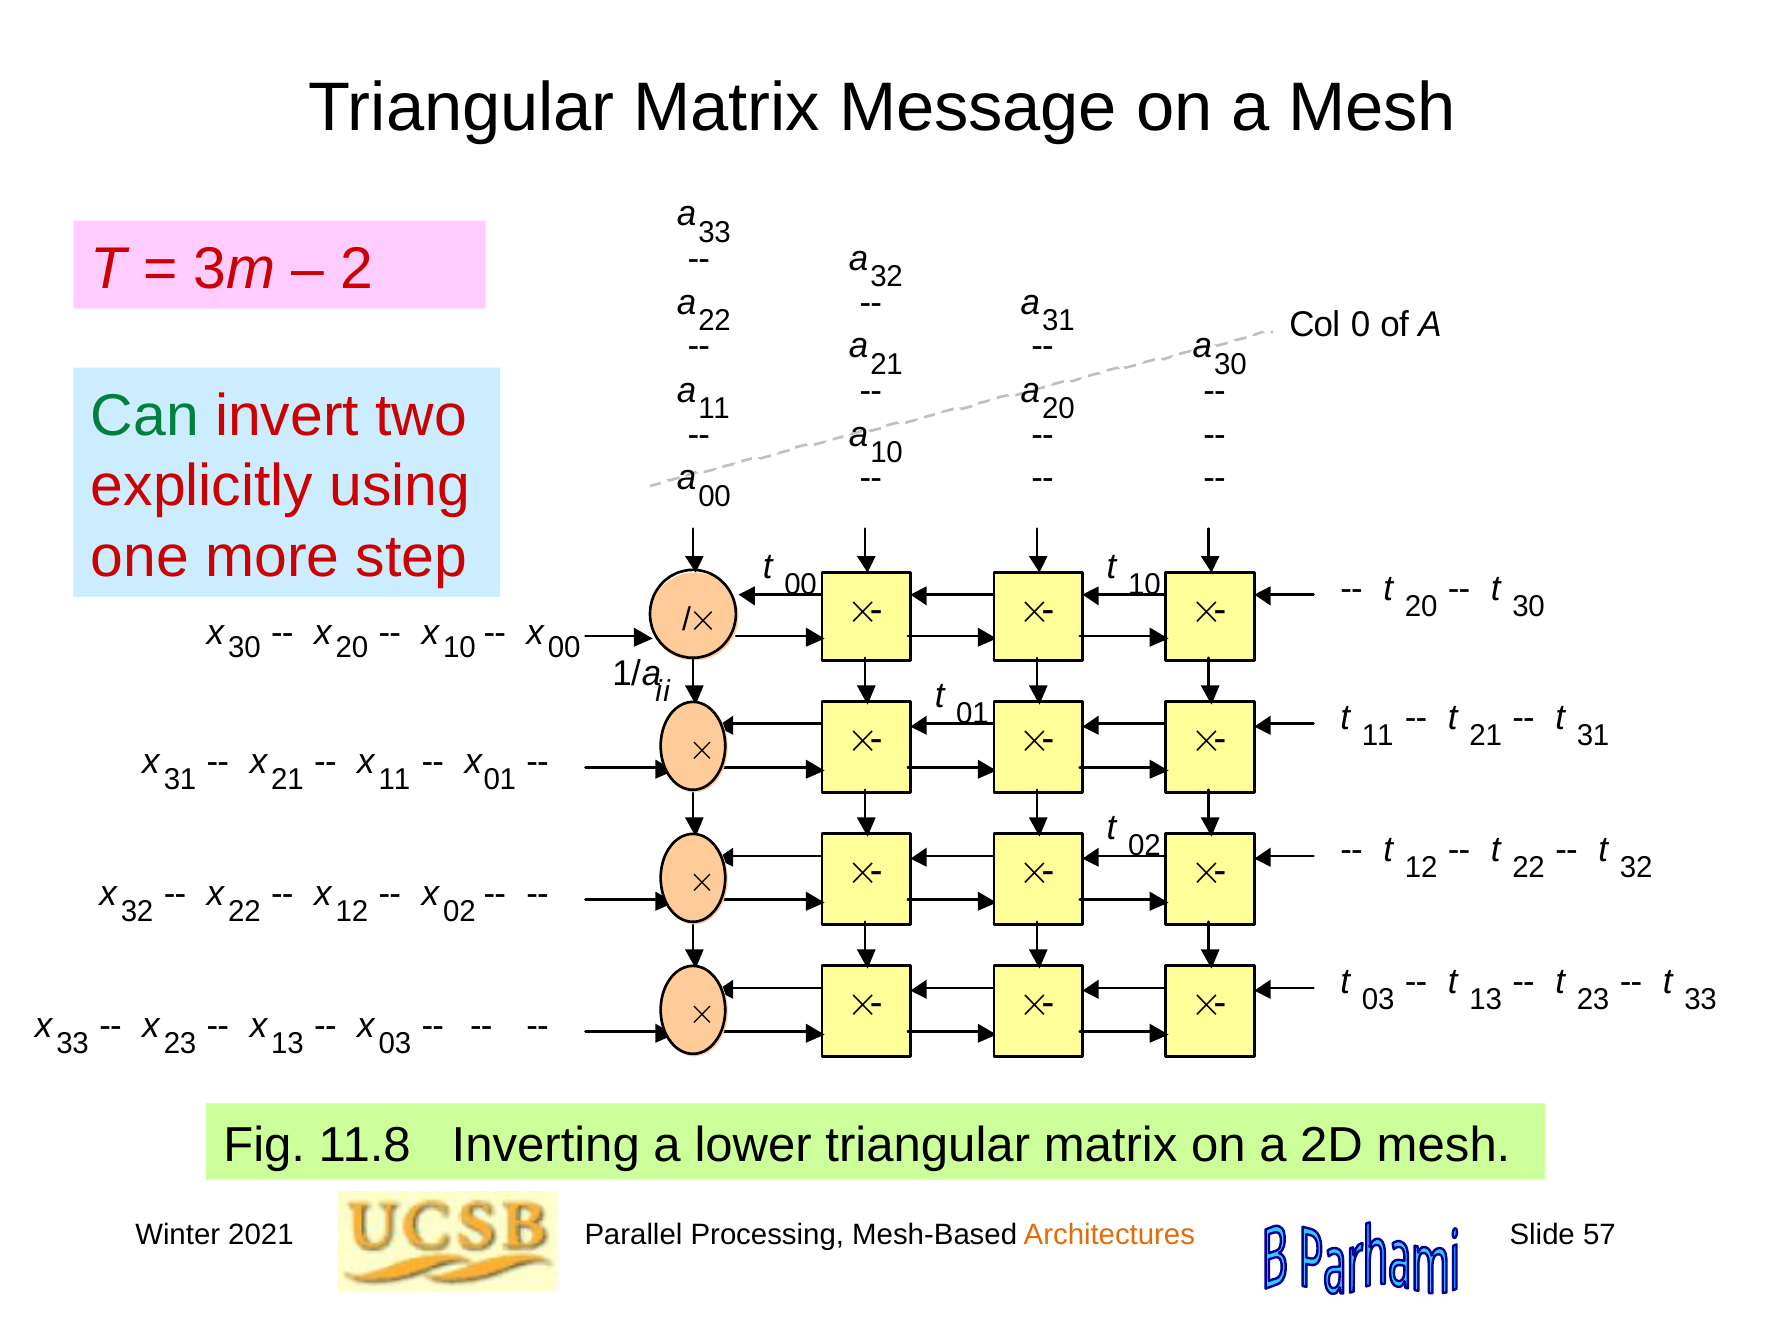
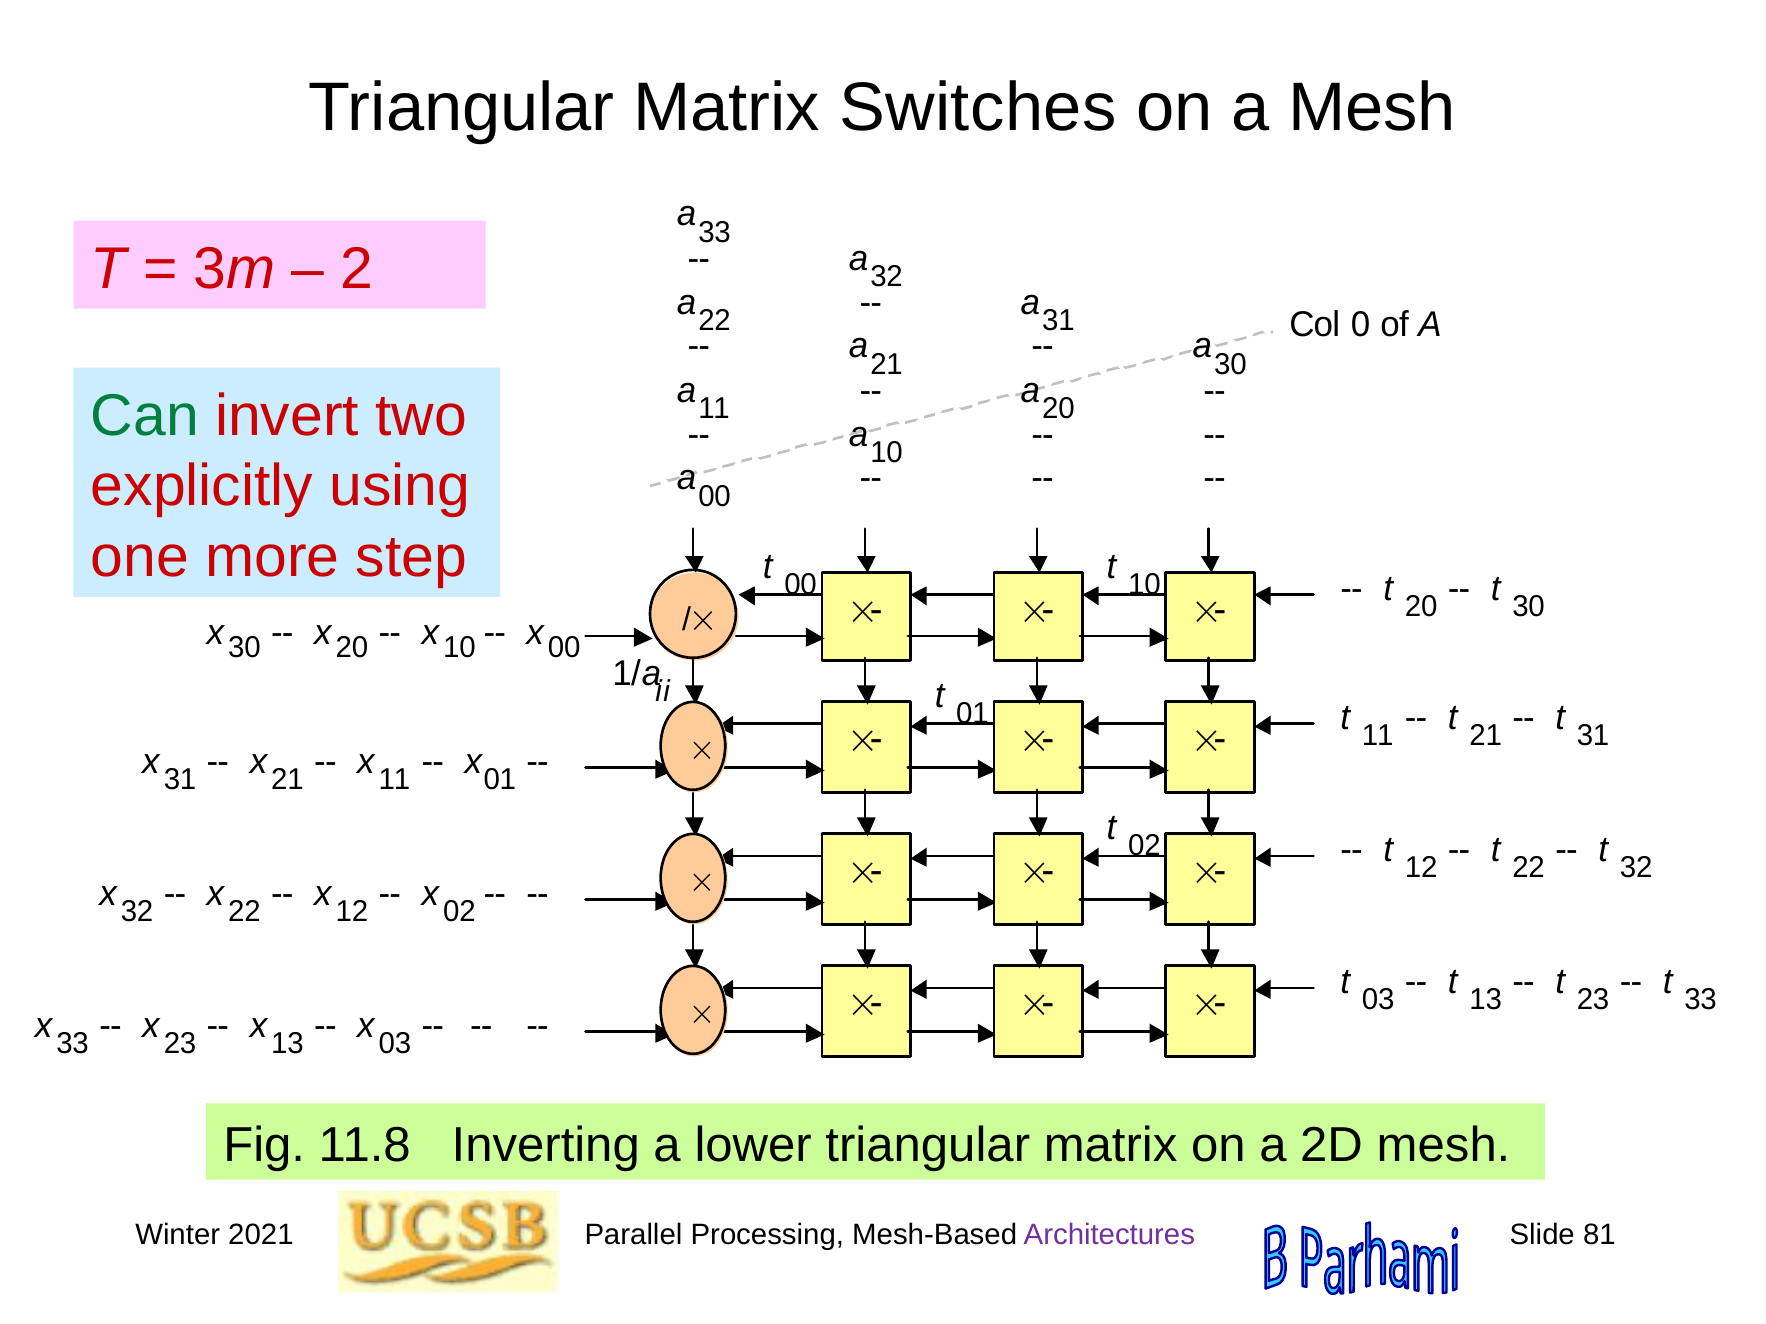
Message: Message -> Switches
Architectures colour: orange -> purple
57: 57 -> 81
